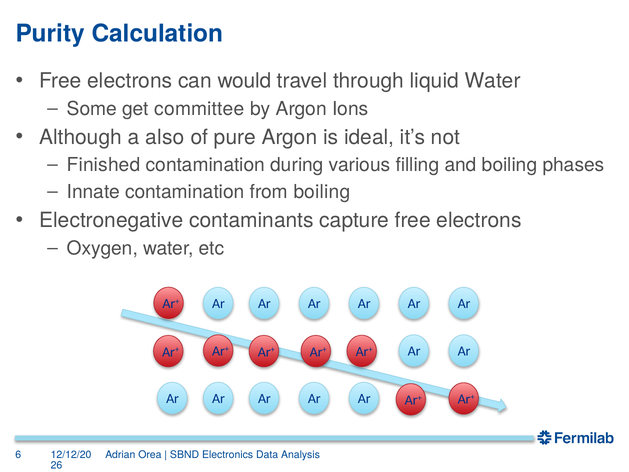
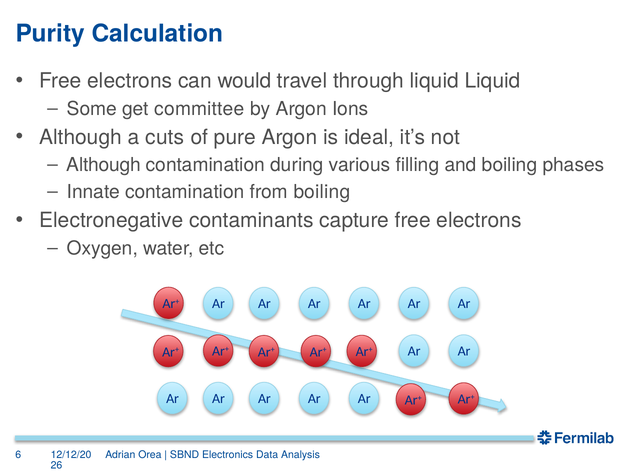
liquid Water: Water -> Liquid
also: also -> cuts
Finished at (104, 165): Finished -> Although
